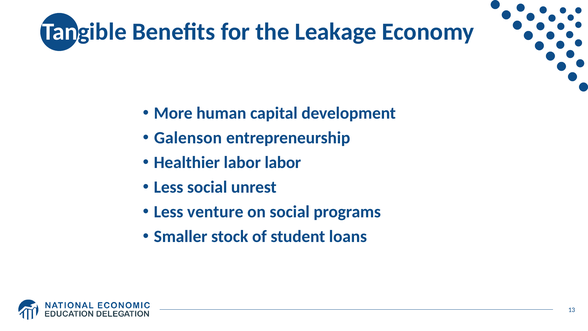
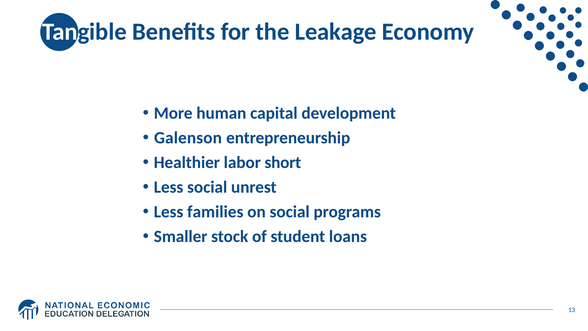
labor labor: labor -> short
venture: venture -> families
